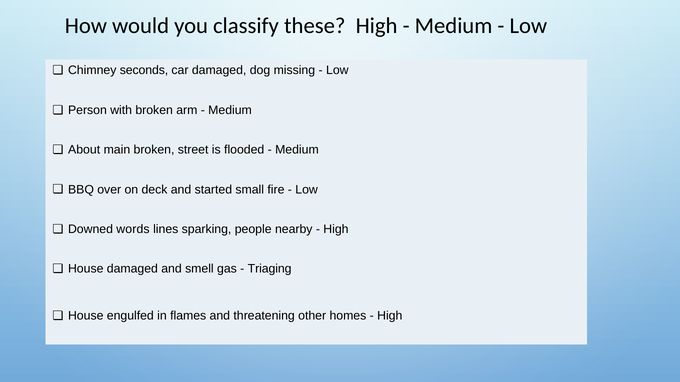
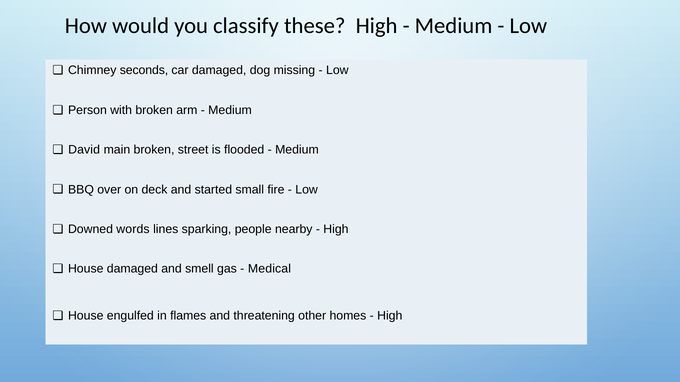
About: About -> David
Triaging: Triaging -> Medical
